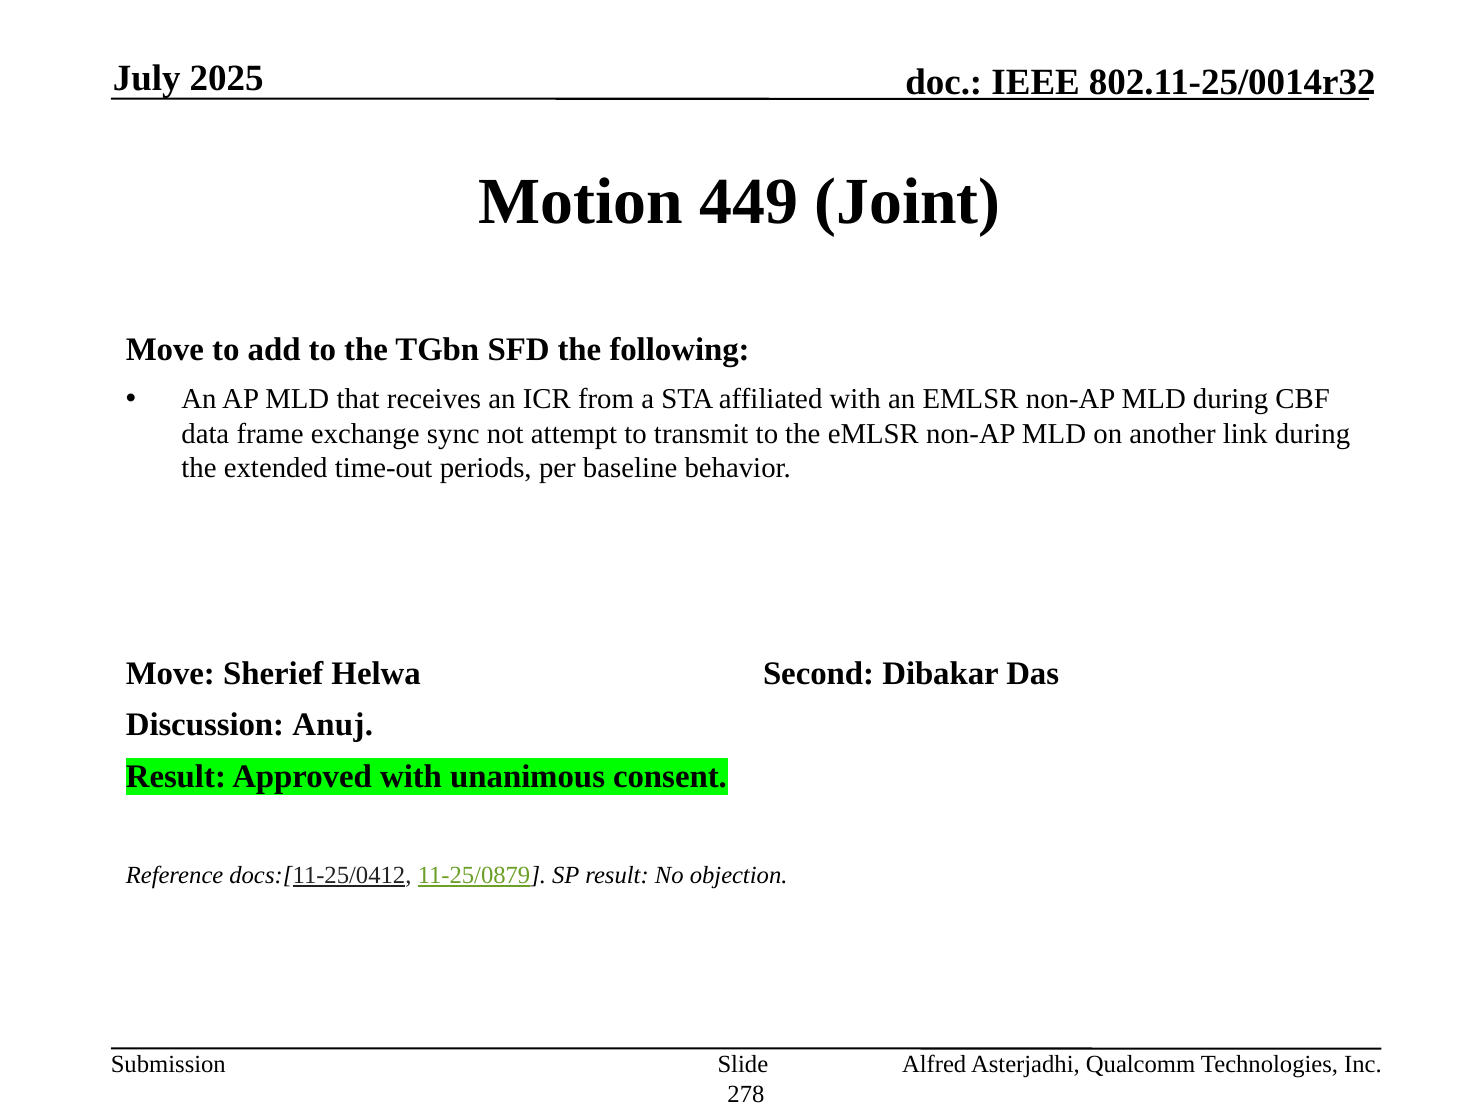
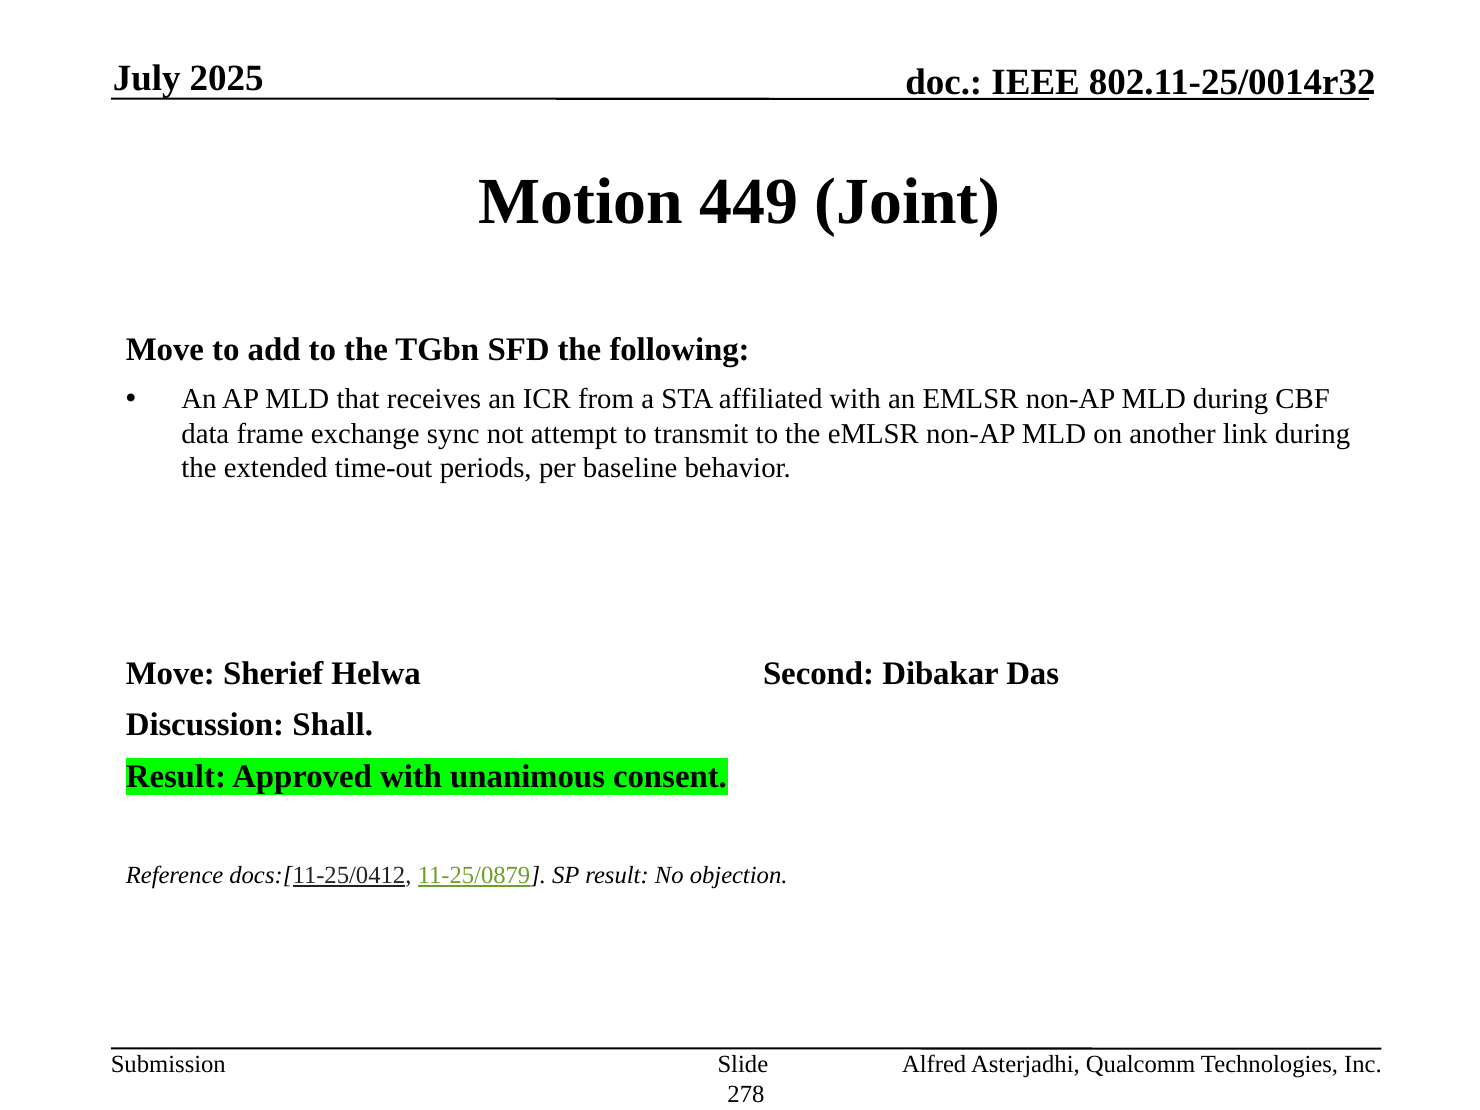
Anuj: Anuj -> Shall
